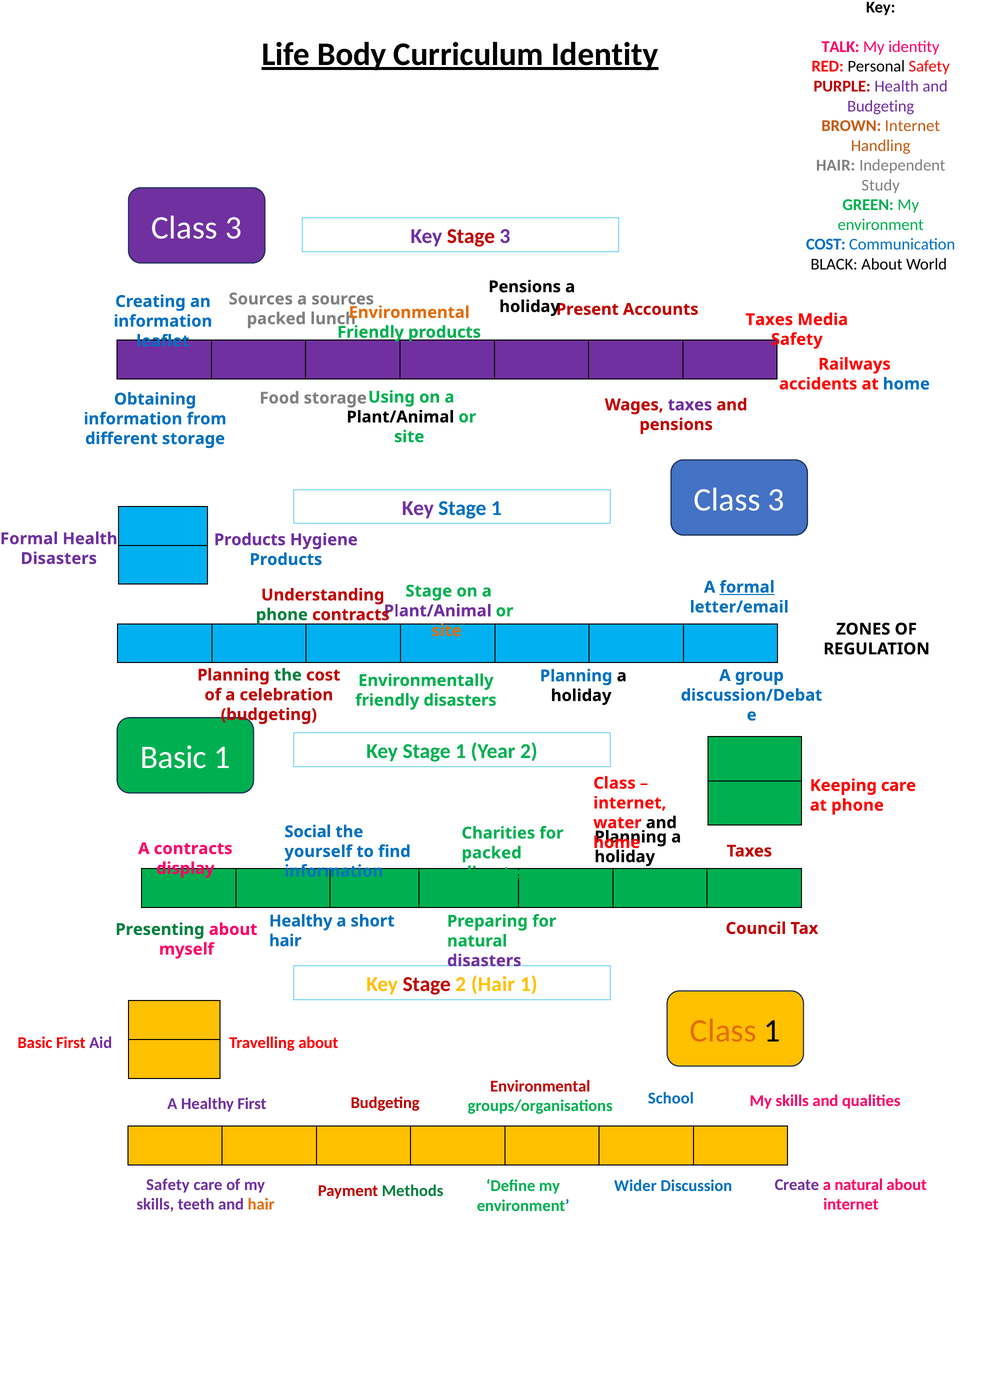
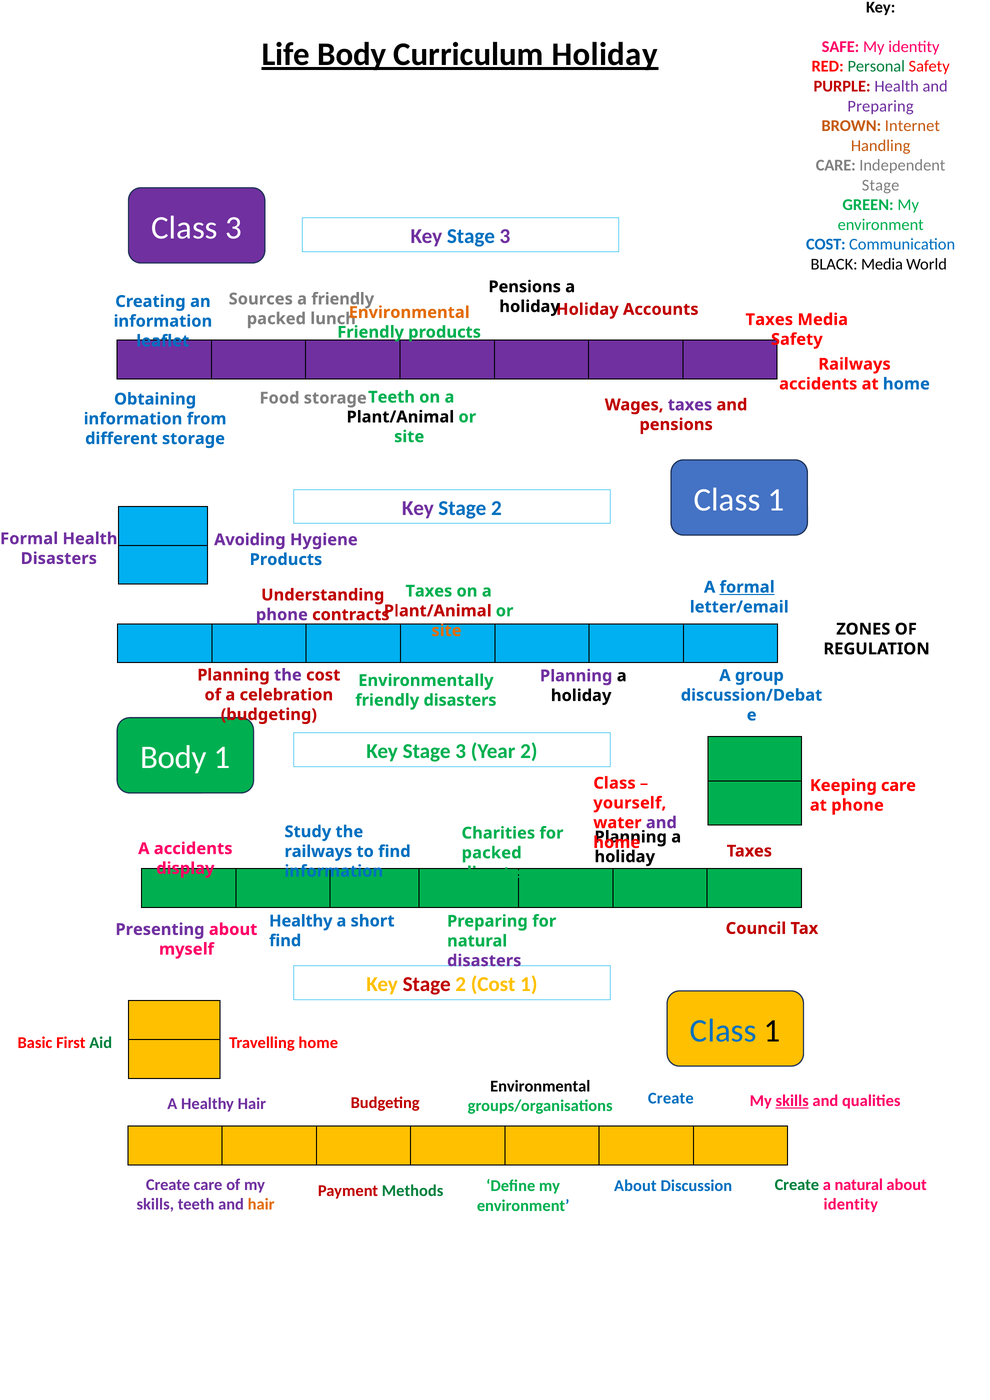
TALK: TALK -> SAFE
Curriculum Identity: Identity -> Holiday
Personal colour: black -> green
Budgeting at (881, 106): Budgeting -> Preparing
HAIR at (836, 165): HAIR -> CARE
Study at (881, 185): Study -> Stage
Stage at (471, 236) colour: red -> blue
BLACK About: About -> Media
a sources: sources -> friendly
Present at (587, 309): Present -> Holiday
Using at (392, 397): Using -> Teeth
3 at (776, 500): 3 -> 1
1 at (496, 508): 1 -> 2
Products at (250, 540): Products -> Avoiding
Stage at (429, 591): Stage -> Taxes
Plant/Animal at (438, 611) colour: purple -> red
phone at (282, 615) colour: green -> purple
the at (288, 675) colour: green -> purple
Planning at (576, 676) colour: blue -> purple
1 at (461, 751): 1 -> 3
Basic at (173, 758): Basic -> Body
internet at (630, 803): internet -> yourself
and at (661, 823) colour: black -> purple
Social: Social -> Study
A contracts: contracts -> accidents
yourself at (318, 851): yourself -> railways
Presenting colour: green -> purple
hair at (285, 941): hair -> find
2 Hair: Hair -> Cost
Class at (723, 1031) colour: orange -> blue
Aid colour: purple -> green
Travelling about: about -> home
Environmental at (540, 1086) colour: red -> black
School at (671, 1098): School -> Create
skills at (792, 1101) underline: none -> present
Healthy First: First -> Hair
Safety at (168, 1185): Safety -> Create
Create at (797, 1185) colour: purple -> green
Wider at (635, 1186): Wider -> About
internet at (851, 1205): internet -> identity
